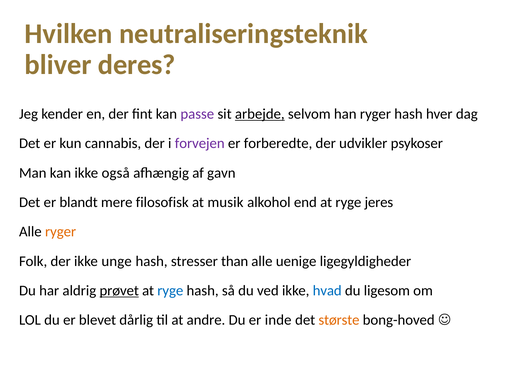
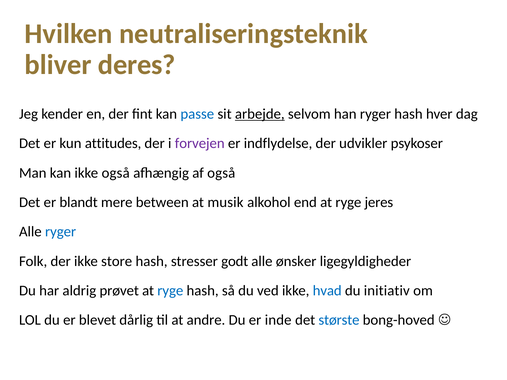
passe colour: purple -> blue
cannabis: cannabis -> attitudes
forberedte: forberedte -> indflydelse
af gavn: gavn -> også
filosofisk: filosofisk -> between
ryger at (61, 232) colour: orange -> blue
unge: unge -> store
than: than -> godt
uenige: uenige -> ønsker
prøvet underline: present -> none
ligesom: ligesom -> initiativ
største colour: orange -> blue
